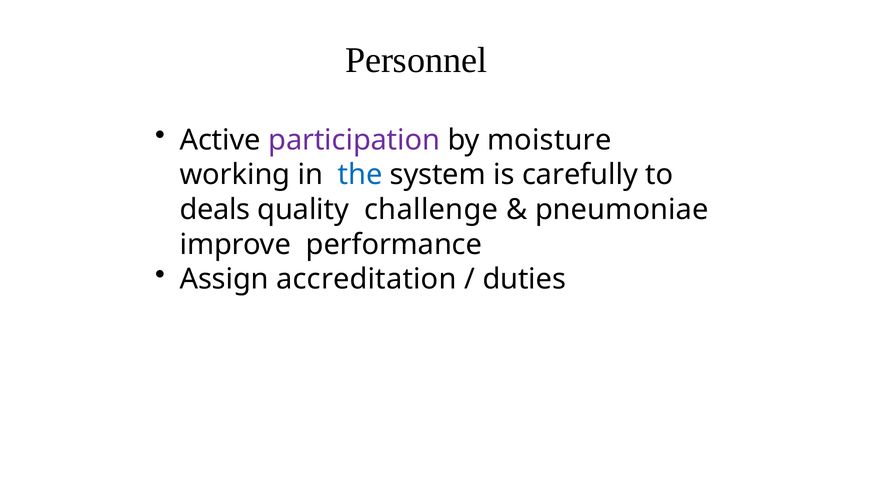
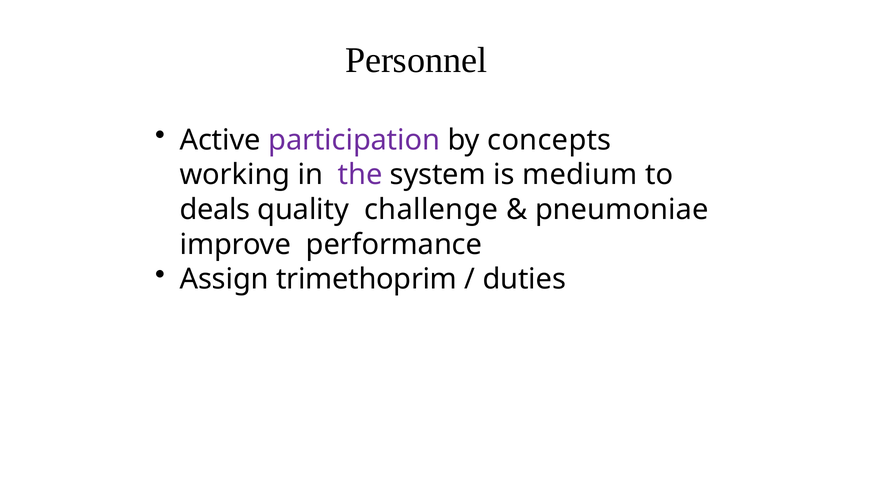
moisture: moisture -> concepts
the colour: blue -> purple
carefully: carefully -> medium
accreditation: accreditation -> trimethoprim
